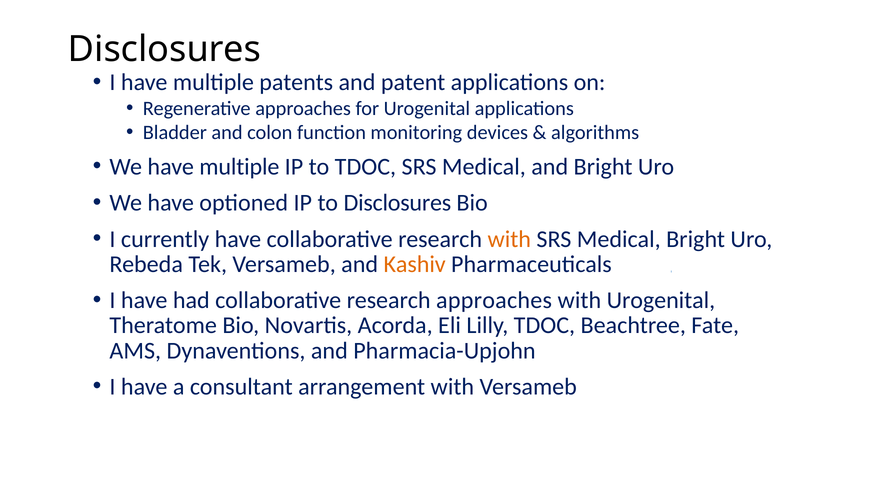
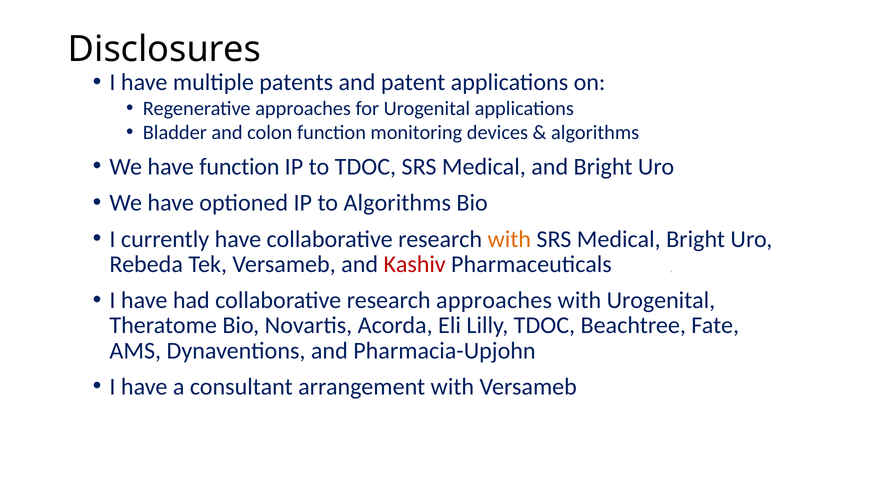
We have multiple: multiple -> function
to Disclosures: Disclosures -> Algorithms
Kashiv colour: orange -> red
